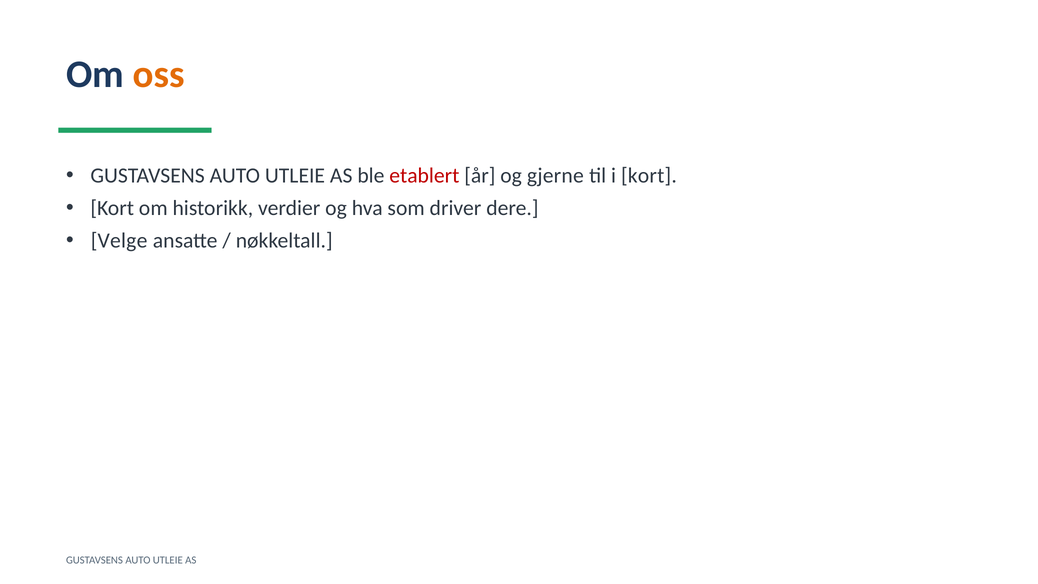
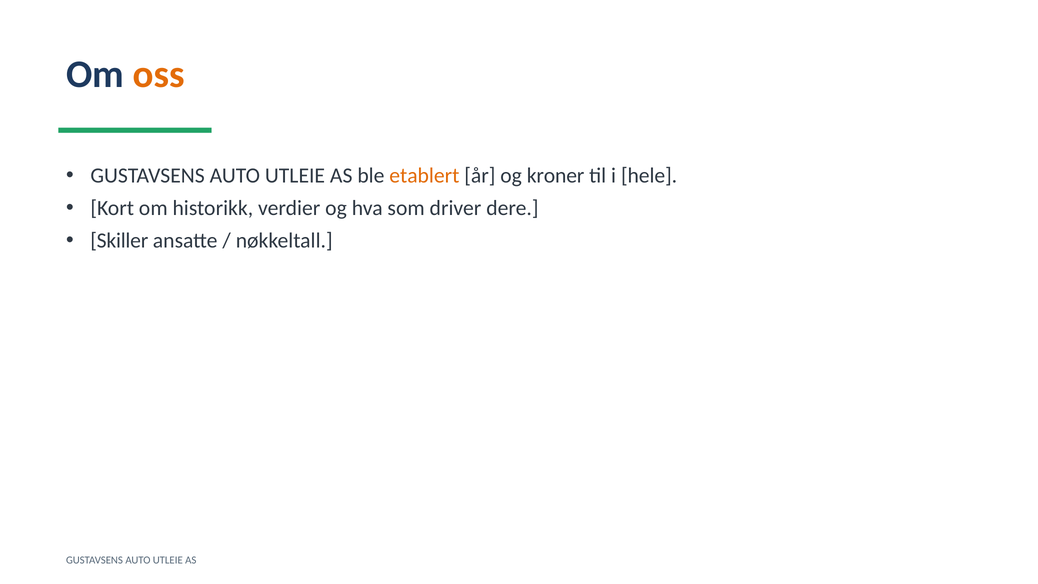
etablert colour: red -> orange
gjerne: gjerne -> kroner
i kort: kort -> hele
Velge: Velge -> Skiller
